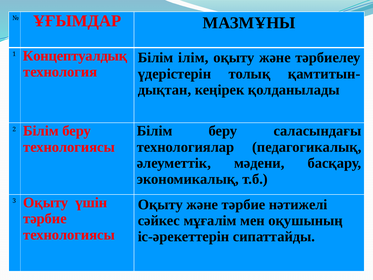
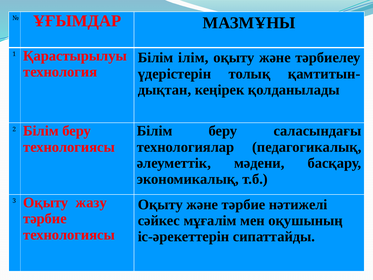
Концептуалдық: Концептуалдық -> Қарастырылуы
үшін: үшін -> жазу
